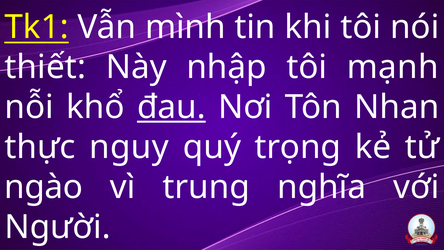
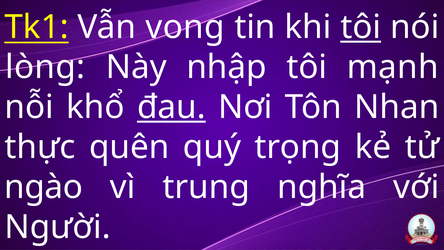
mình: mình -> vong
tôi at (361, 27) underline: none -> present
thiết: thiết -> lòng
nguy: nguy -> quên
